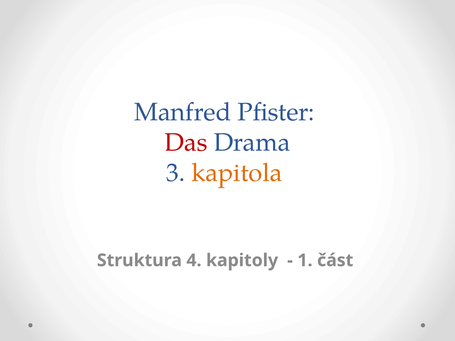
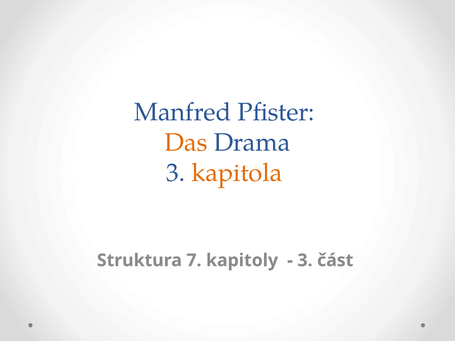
Das colour: red -> orange
4: 4 -> 7
1 at (305, 261): 1 -> 3
